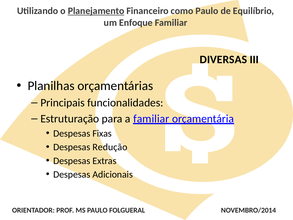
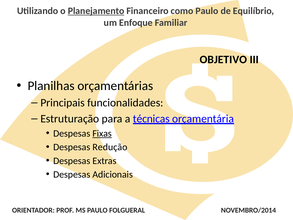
DIVERSAS: DIVERSAS -> OBJETIVO
a familiar: familiar -> técnicas
Fixas underline: none -> present
